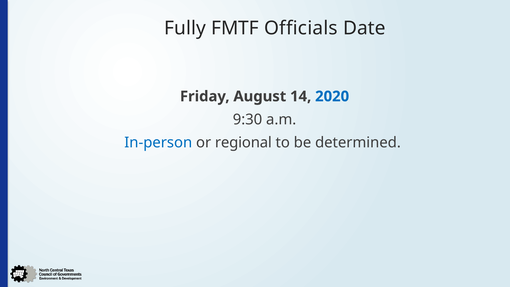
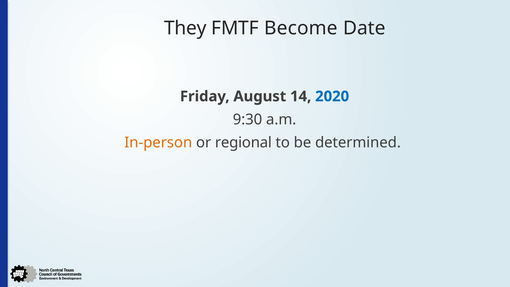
Fully: Fully -> They
Officials: Officials -> Become
In-person colour: blue -> orange
